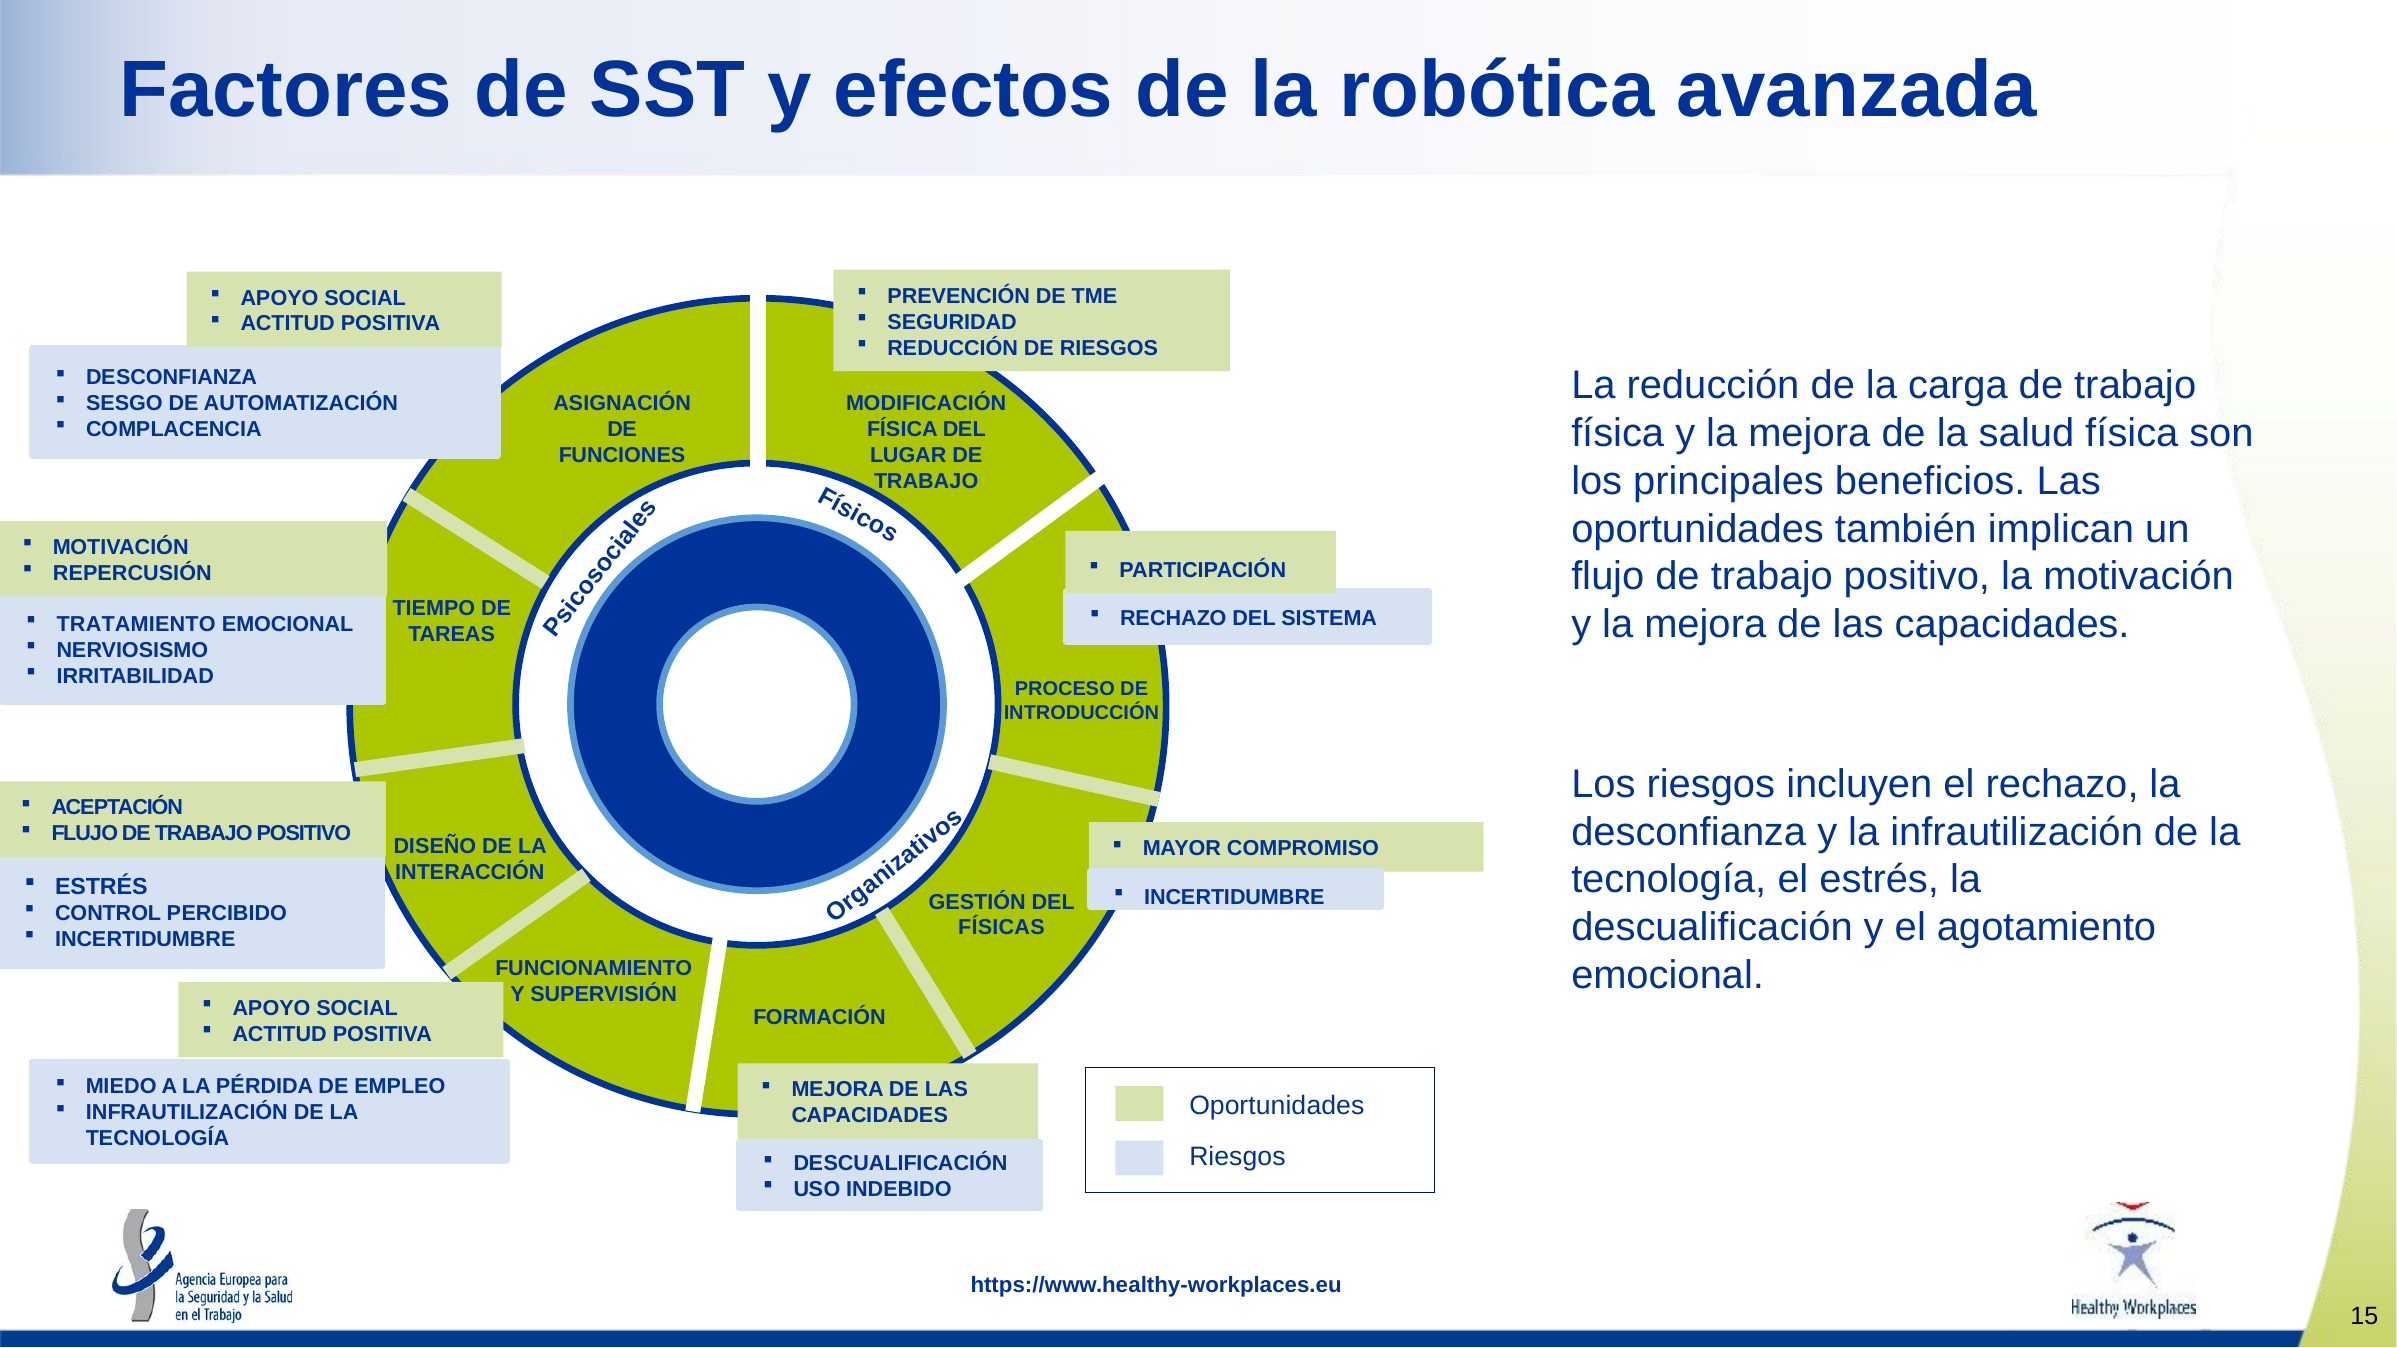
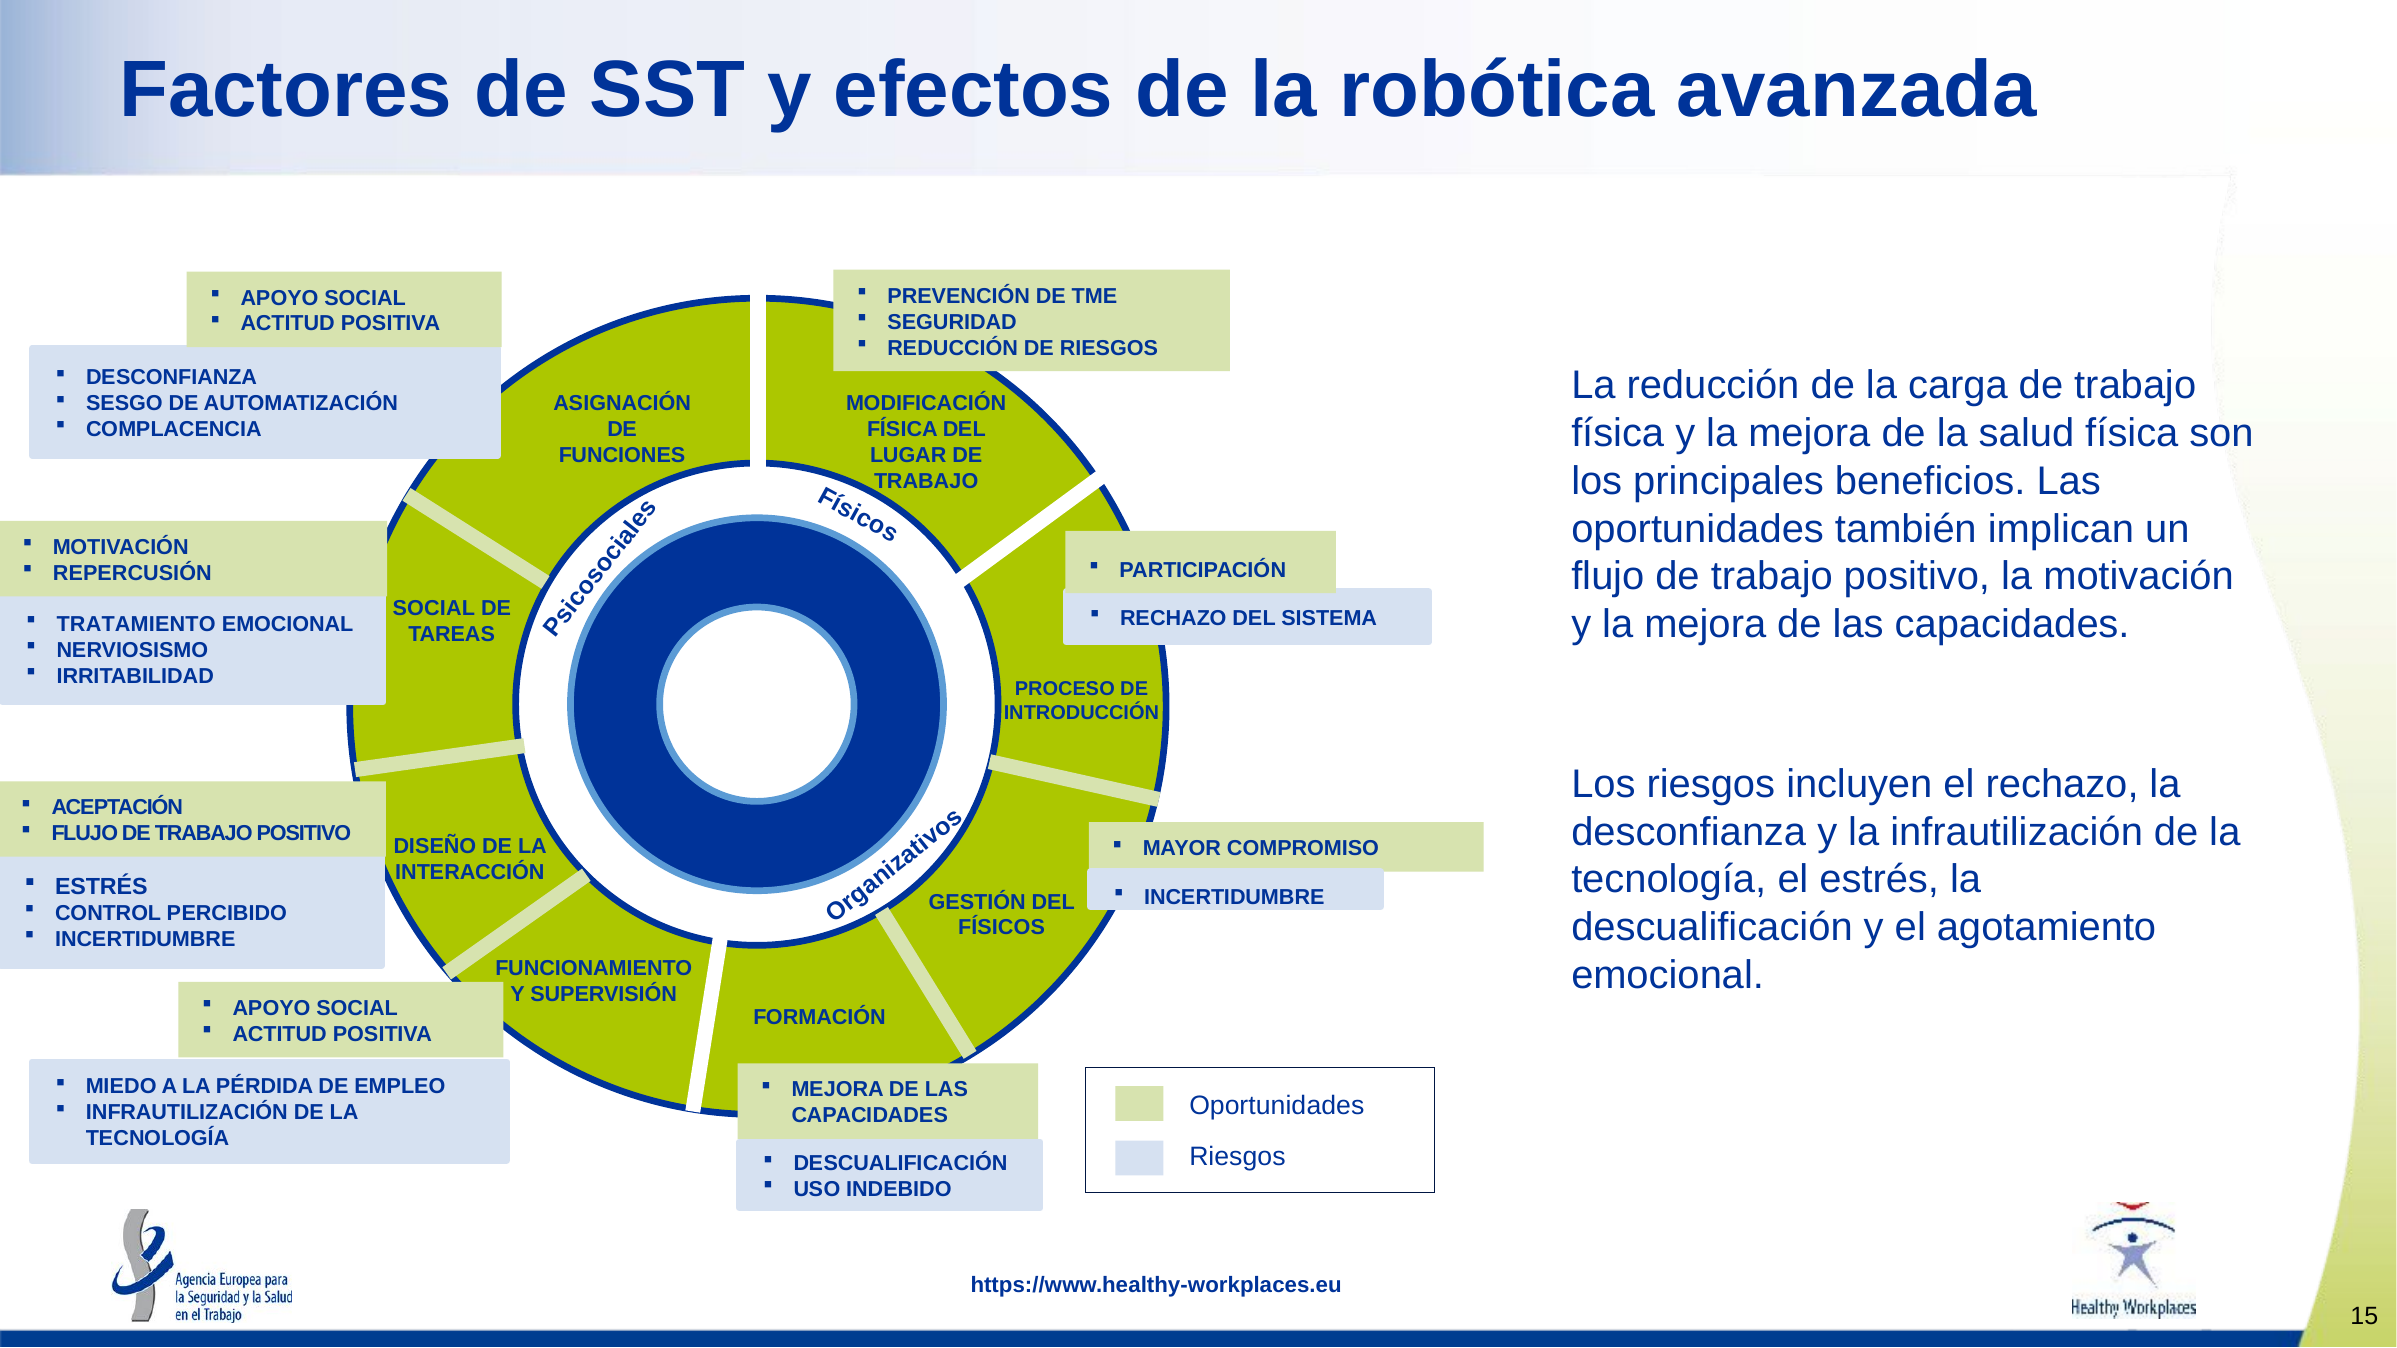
TIEMPO at (434, 609): TIEMPO -> SOCIAL
FÍSICAS: FÍSICAS -> FÍSICOS
